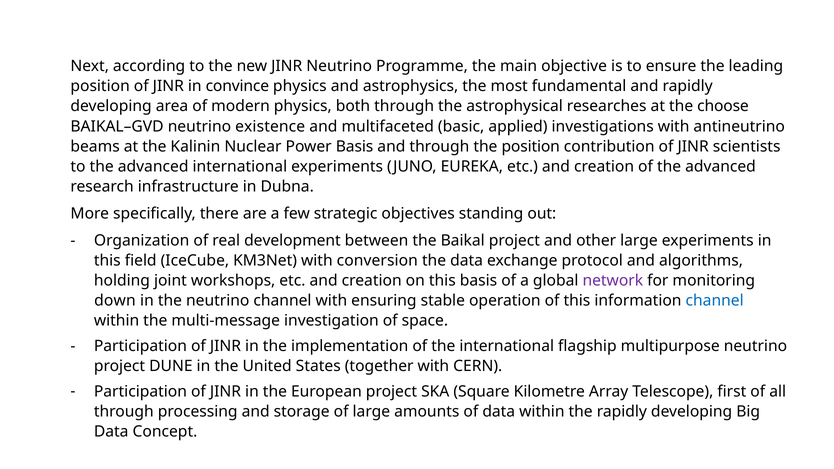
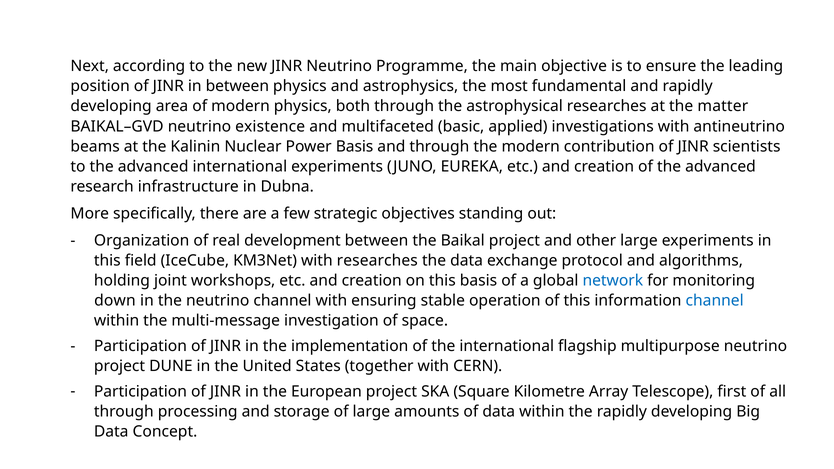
in convince: convince -> between
choose: choose -> matter
the position: position -> modern
with conversion: conversion -> researches
network colour: purple -> blue
